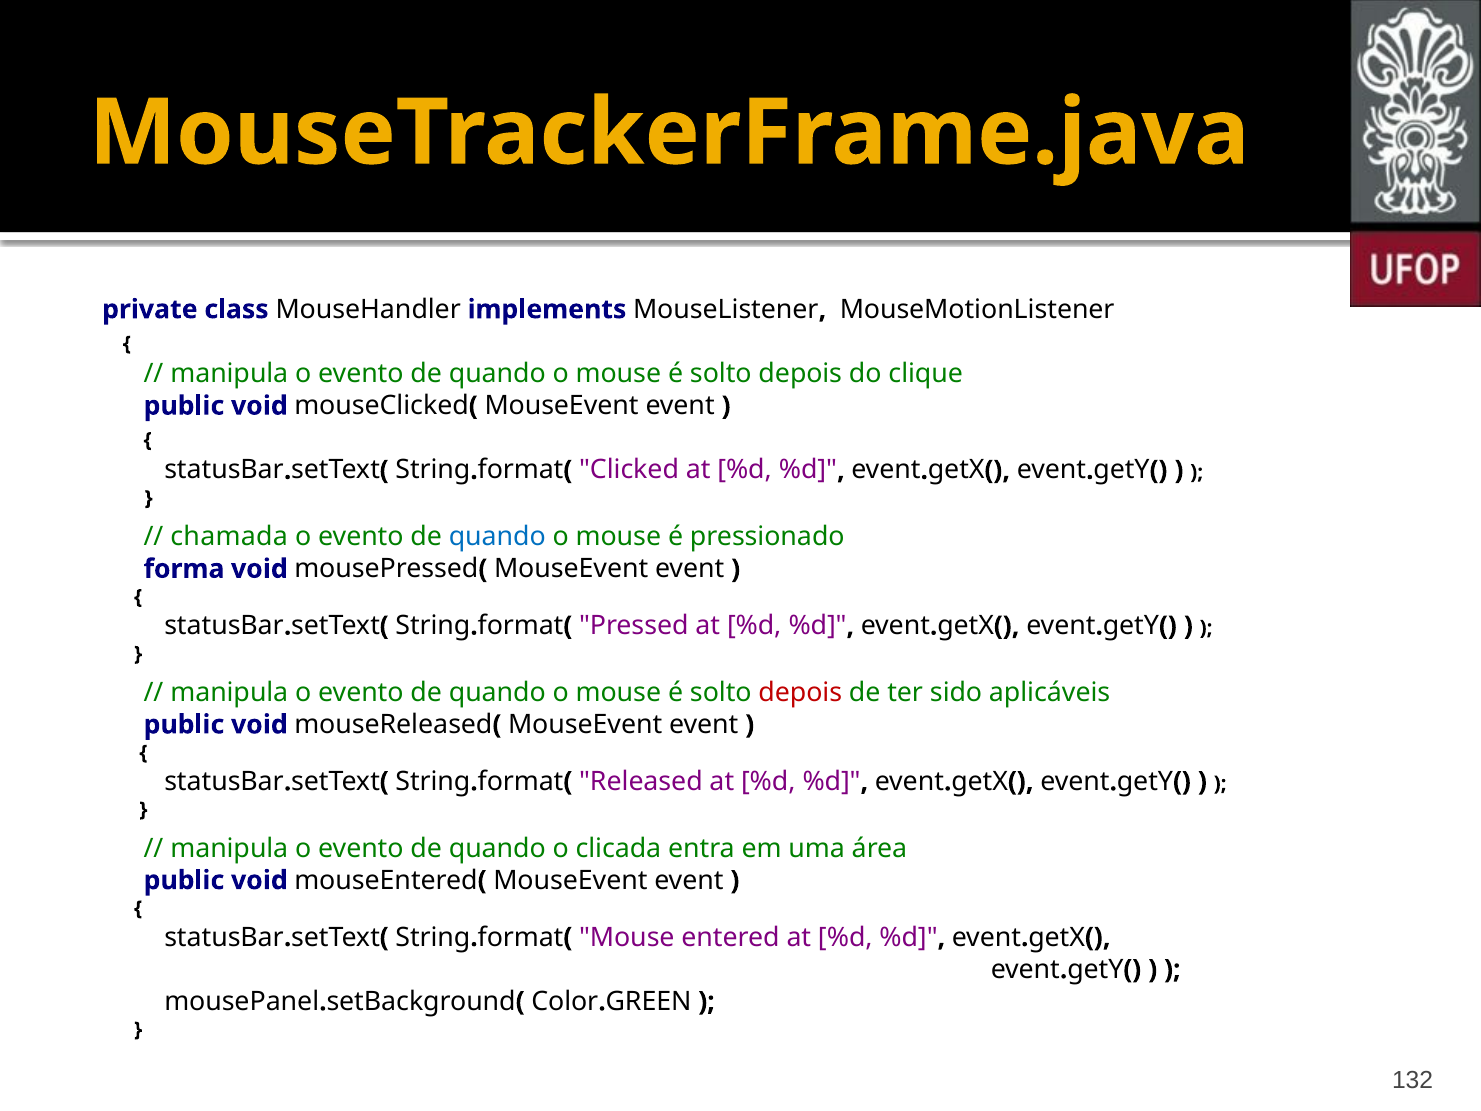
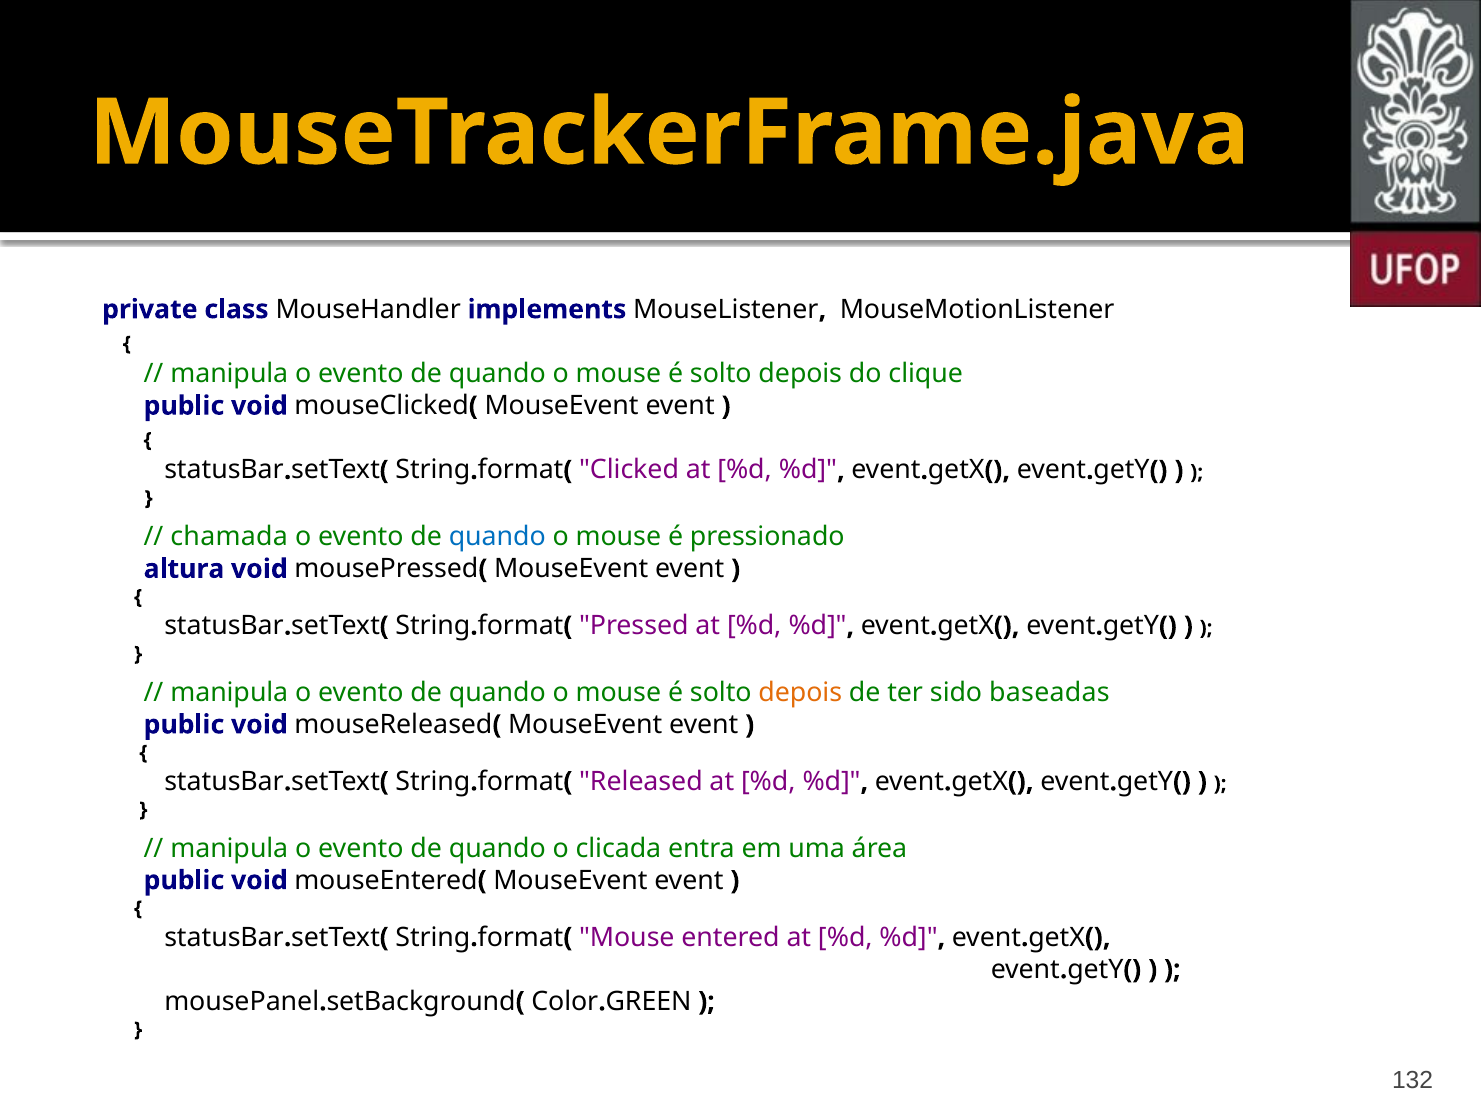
forma: forma -> altura
depois at (800, 692) colour: red -> orange
aplicáveis: aplicáveis -> baseadas
